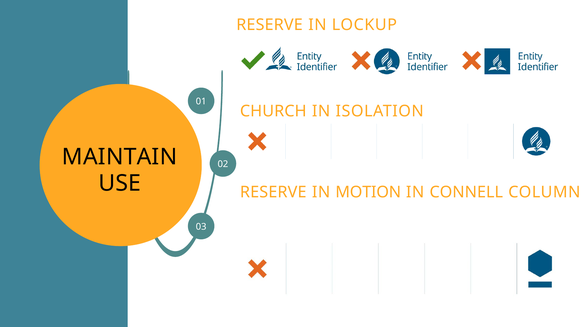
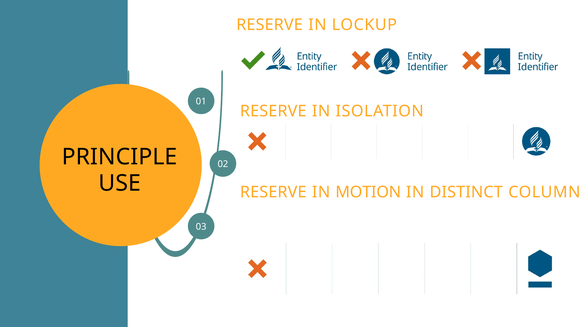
CHURCH at (273, 111): CHURCH -> RESERVE
MAINTAIN: MAINTAIN -> PRINCIPLE
CONNELL: CONNELL -> DISTINCT
